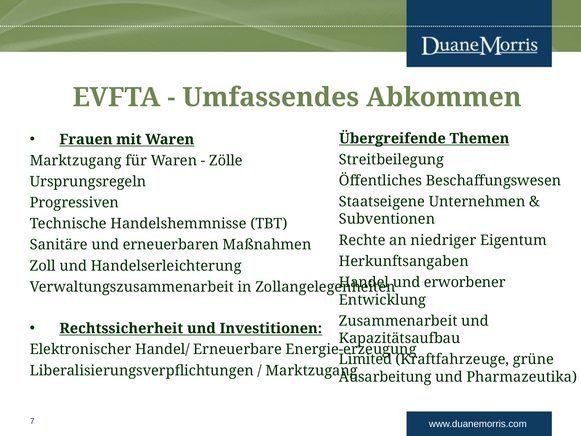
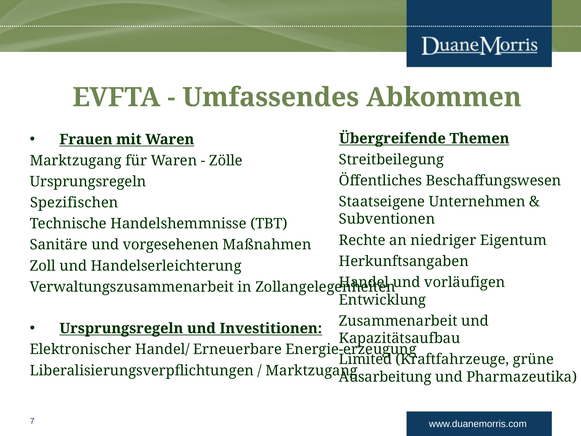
Progressiven: Progressiven -> Spezifischen
erneuerbaren: erneuerbaren -> vorgesehenen
erworbener: erworbener -> vorläufigen
Rechtssicherheit at (121, 328): Rechtssicherheit -> Ursprungsregeln
